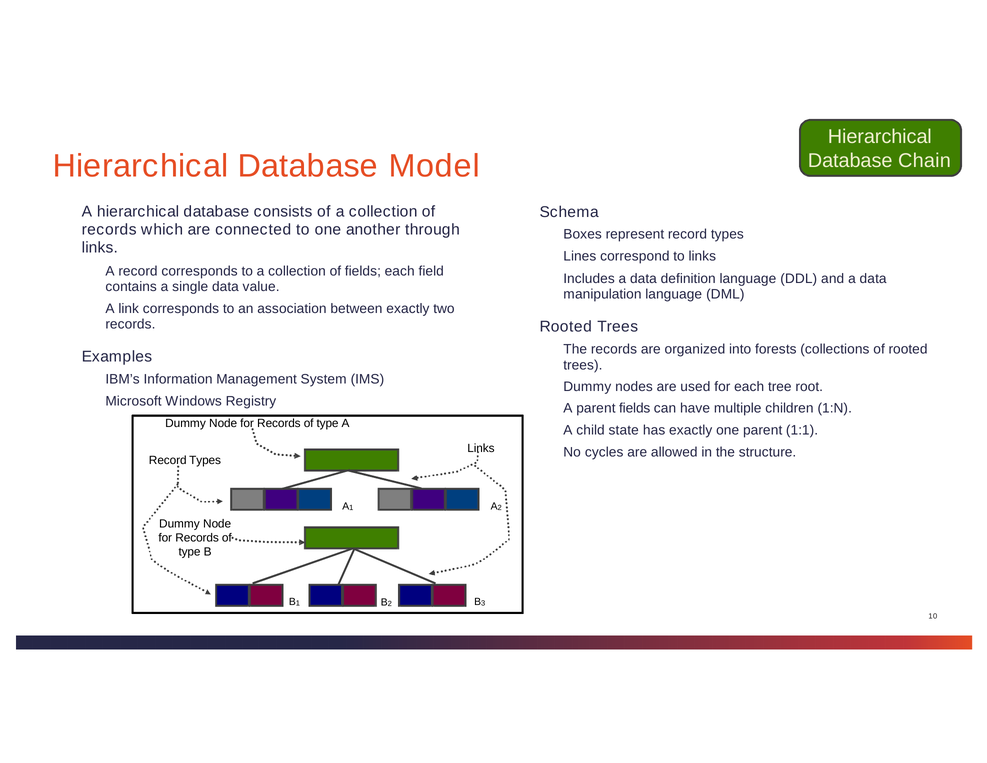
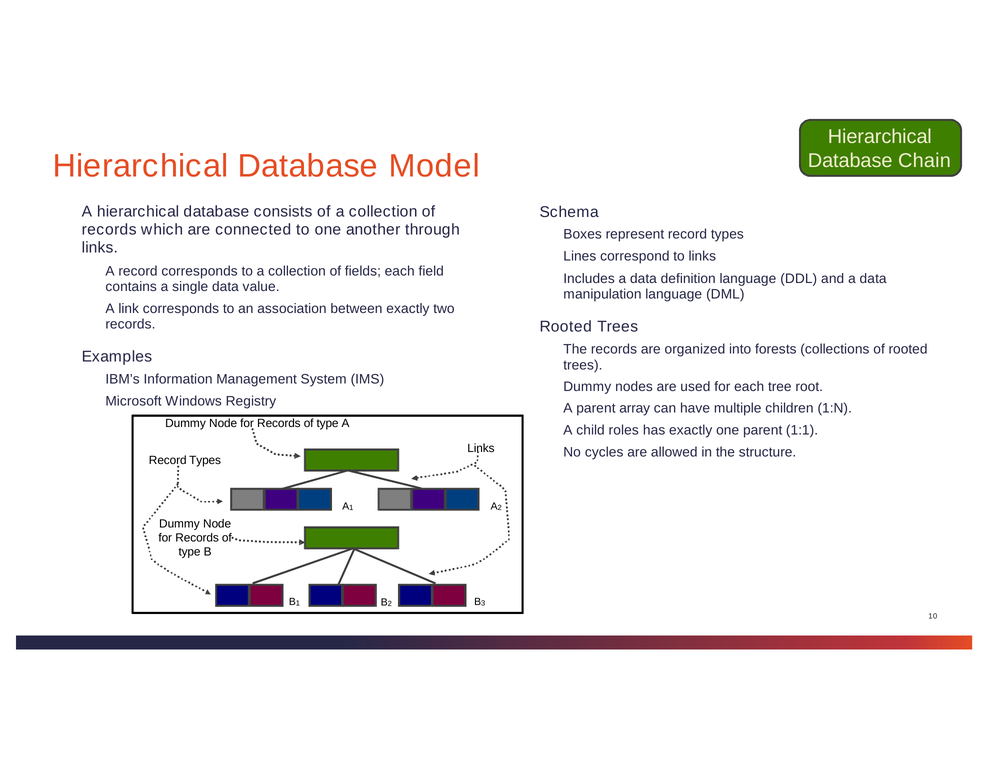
parent fields: fields -> array
state: state -> roles
